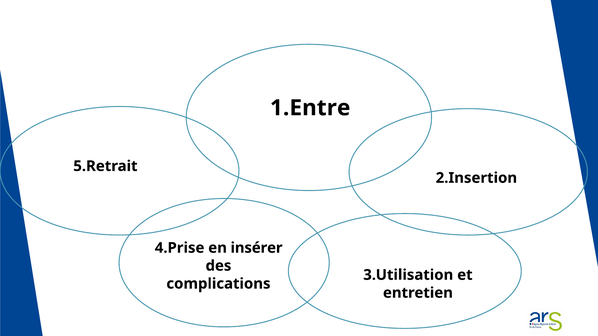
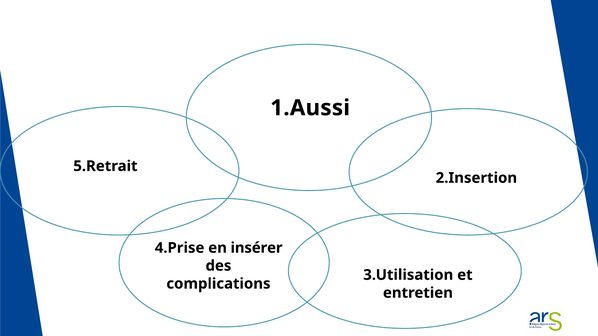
1.Entre: 1.Entre -> 1.Aussi
